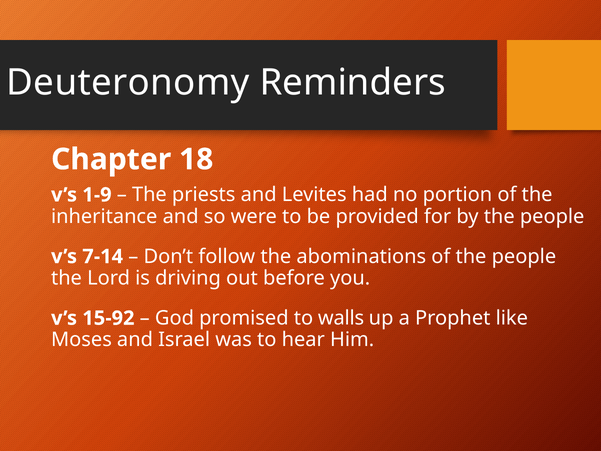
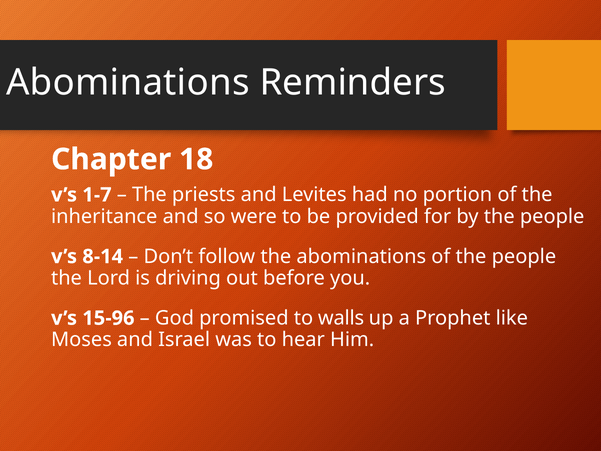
Deuteronomy at (128, 82): Deuteronomy -> Abominations
1-9: 1-9 -> 1-7
7-14: 7-14 -> 8-14
15-92: 15-92 -> 15-96
